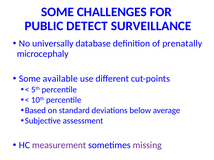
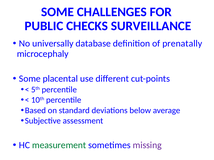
DETECT: DETECT -> CHECKS
available: available -> placental
measurement colour: purple -> green
